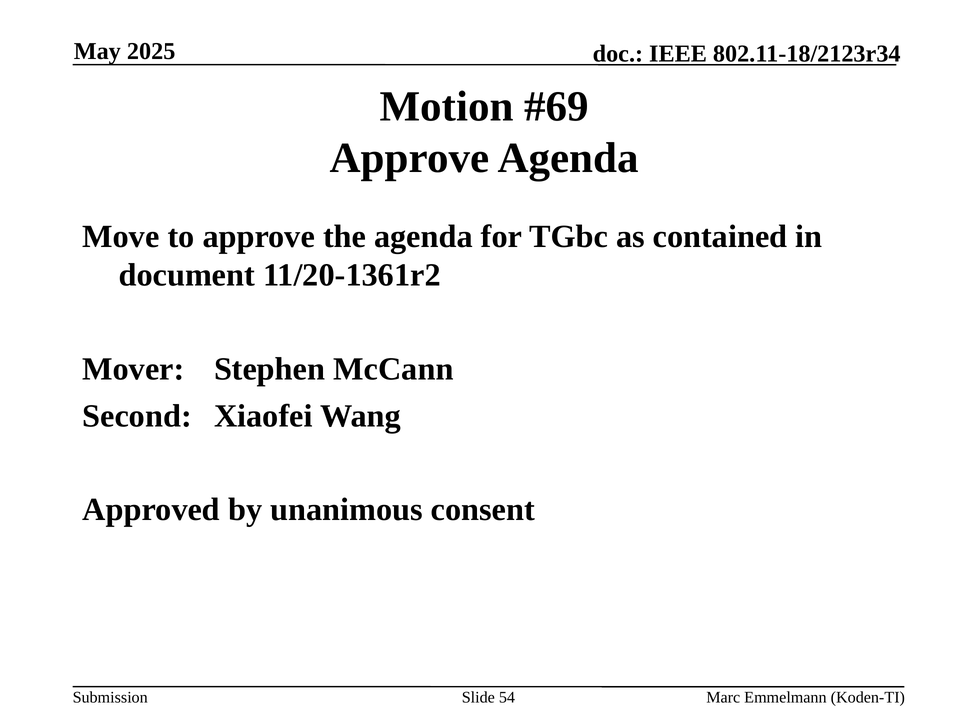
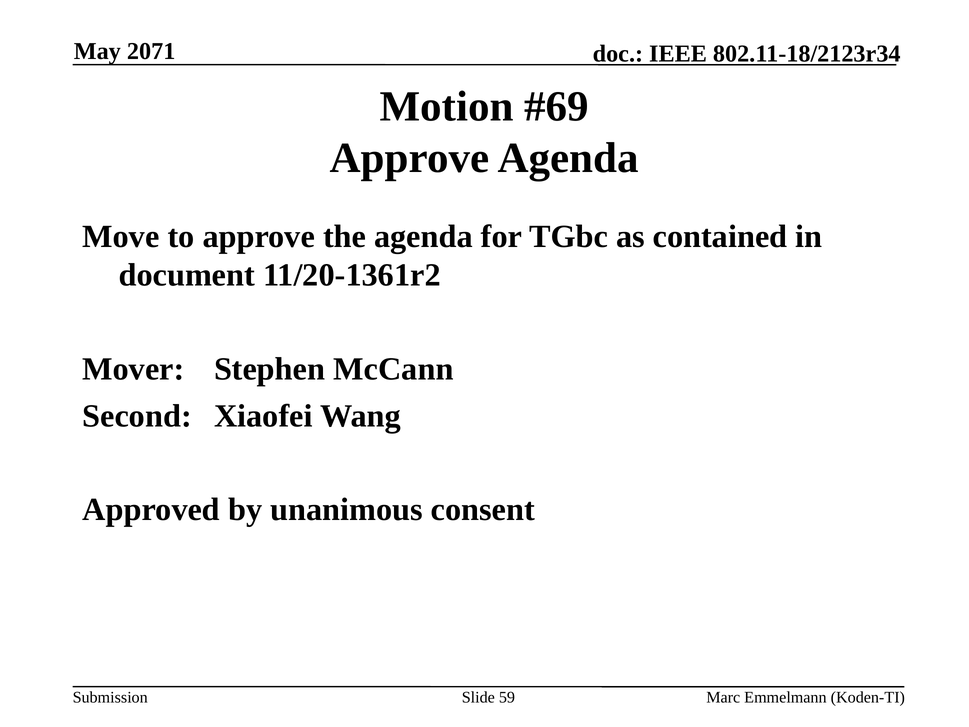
2025: 2025 -> 2071
54: 54 -> 59
